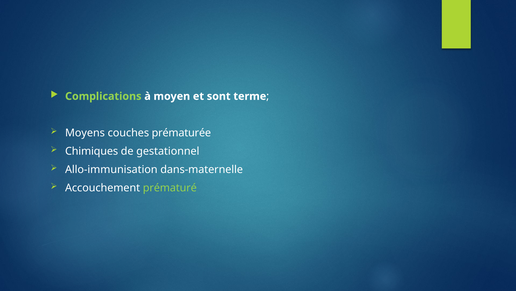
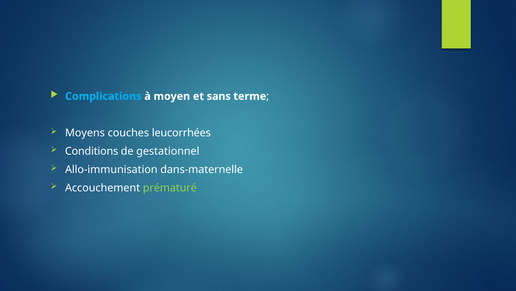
Complications colour: light green -> light blue
sont: sont -> sans
prématurée: prématurée -> leucorrhées
Chimiques: Chimiques -> Conditions
